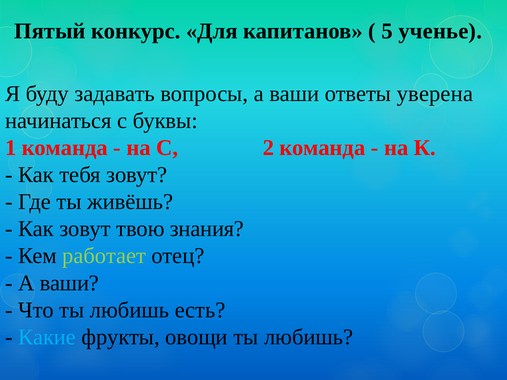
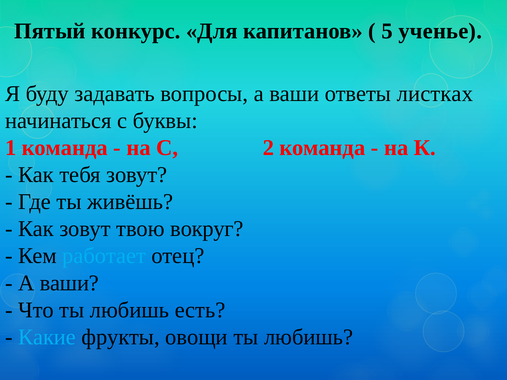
уверена: уверена -> листках
знания: знания -> вокруг
работает colour: light green -> light blue
